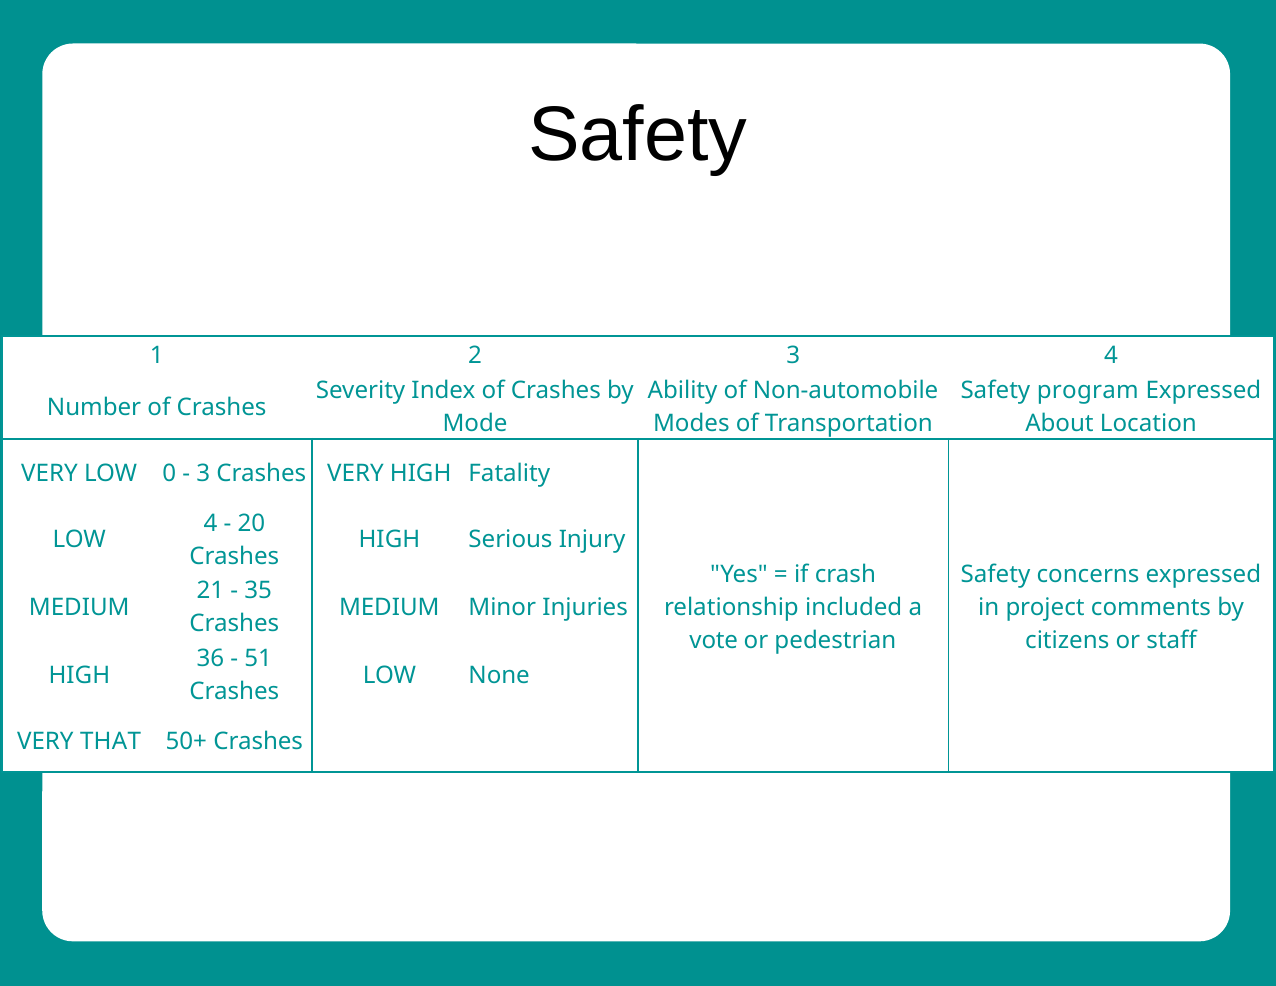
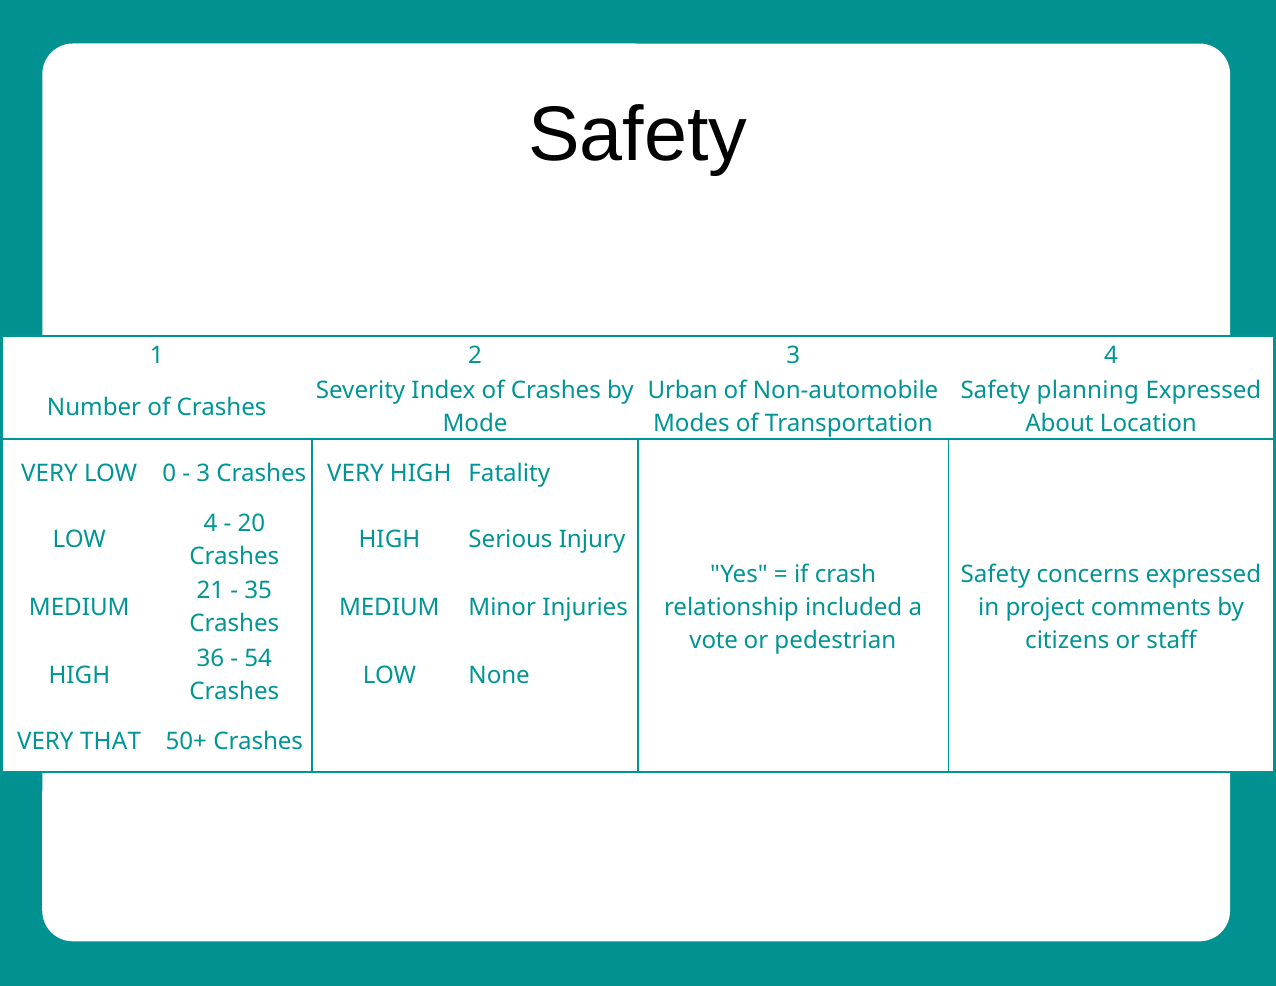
Ability: Ability -> Urban
program: program -> planning
51: 51 -> 54
